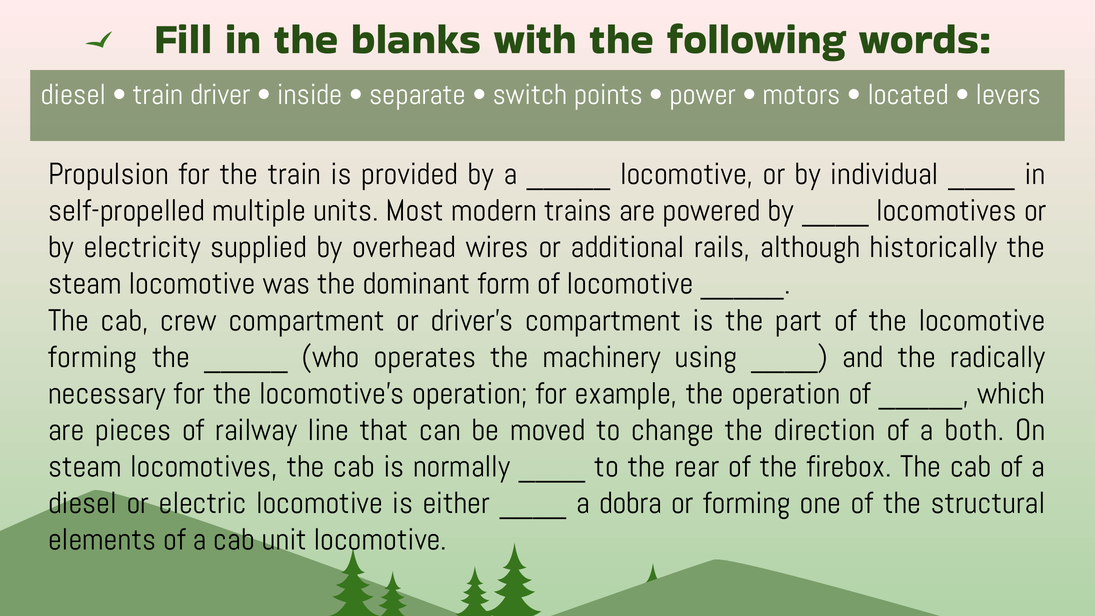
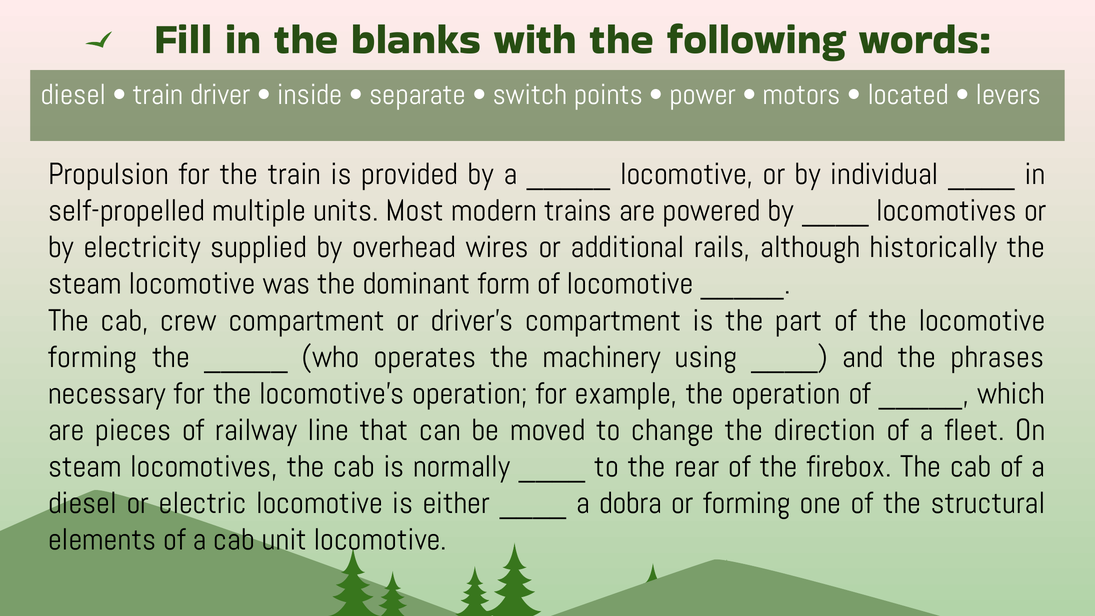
radically: radically -> phrases
both: both -> fleet
